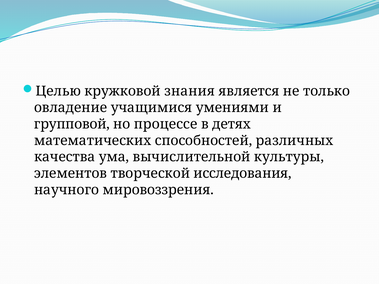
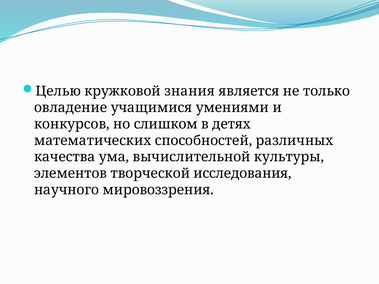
групповой: групповой -> конкурсов
процессе: процессе -> слишком
